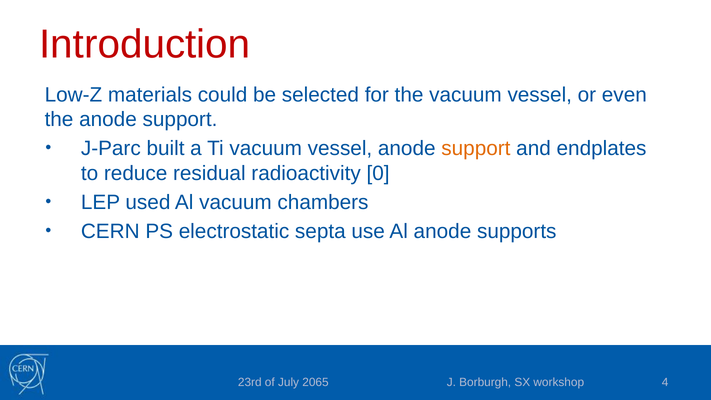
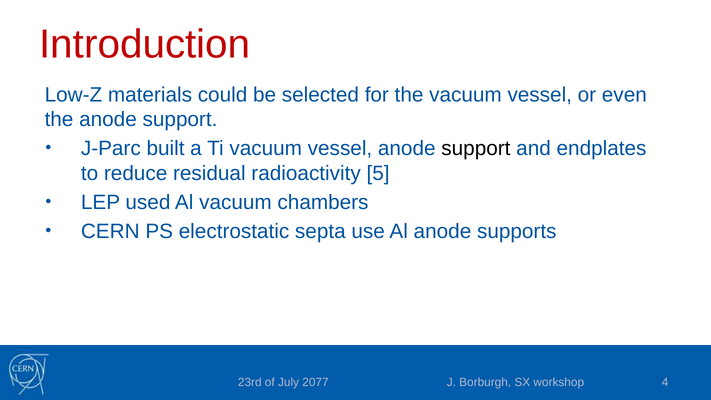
support at (476, 149) colour: orange -> black
0: 0 -> 5
2065: 2065 -> 2077
